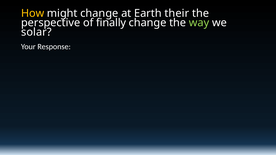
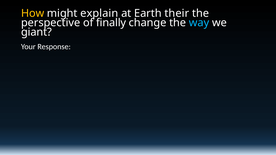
might change: change -> explain
way colour: light green -> light blue
solar: solar -> giant
